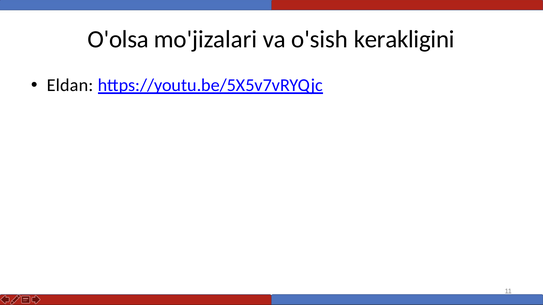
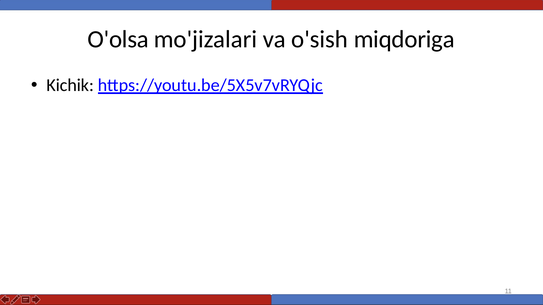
kerakligini: kerakligini -> miqdoriga
Eldan: Eldan -> Kichik
